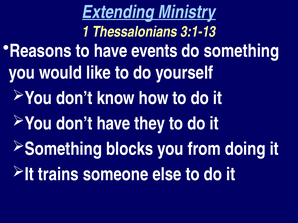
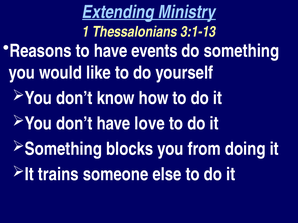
they: they -> love
